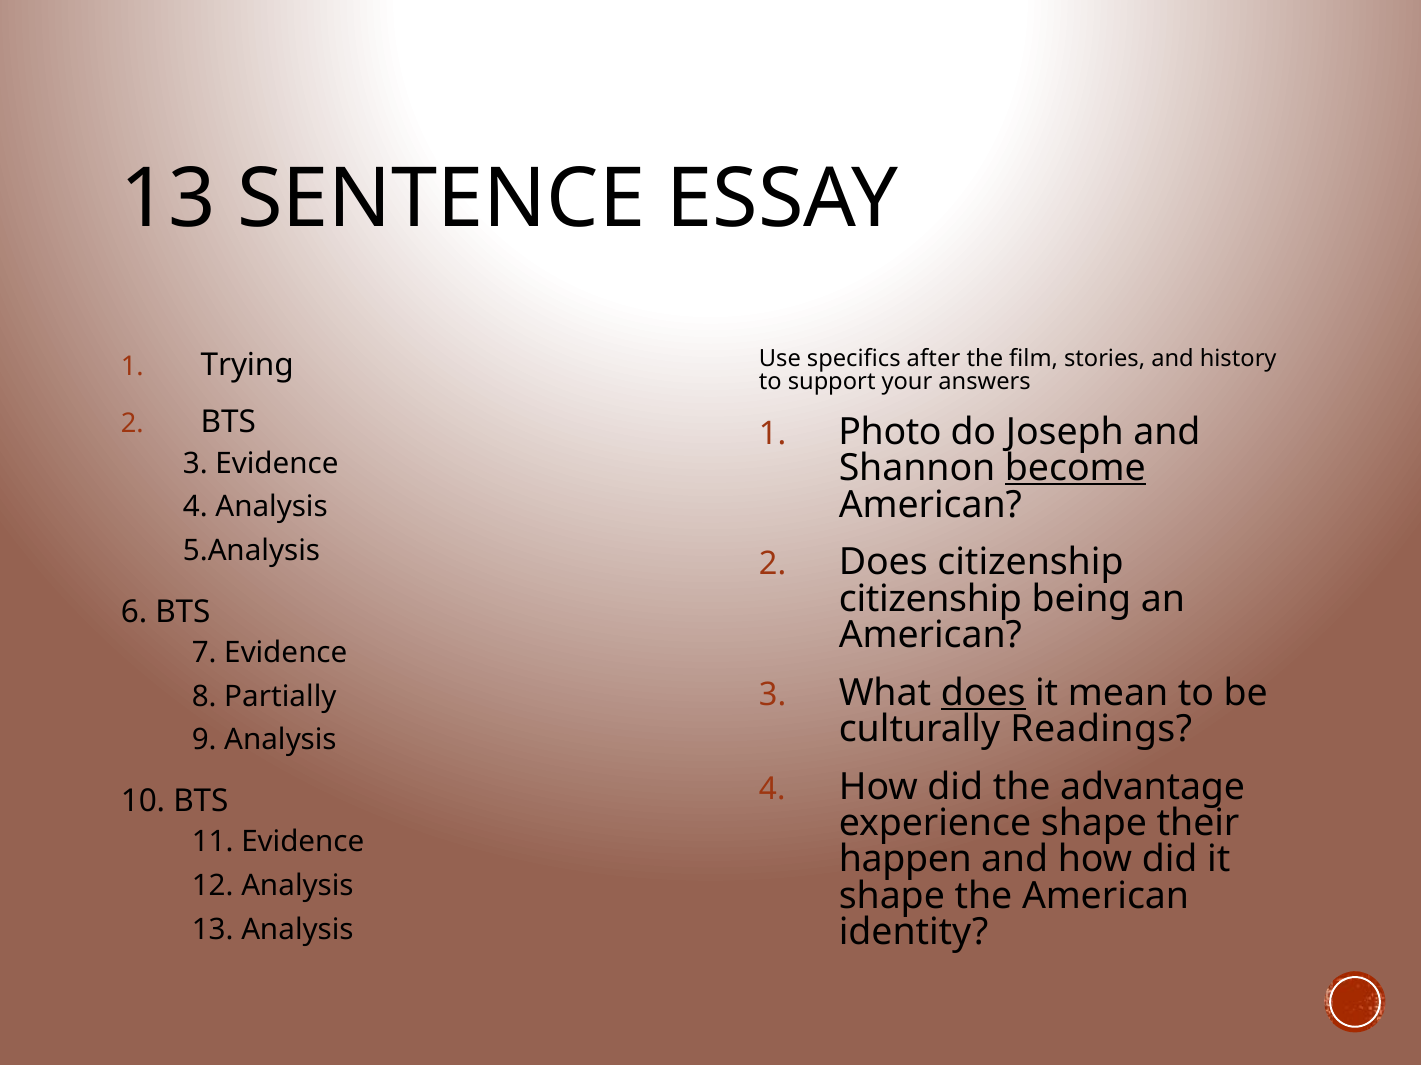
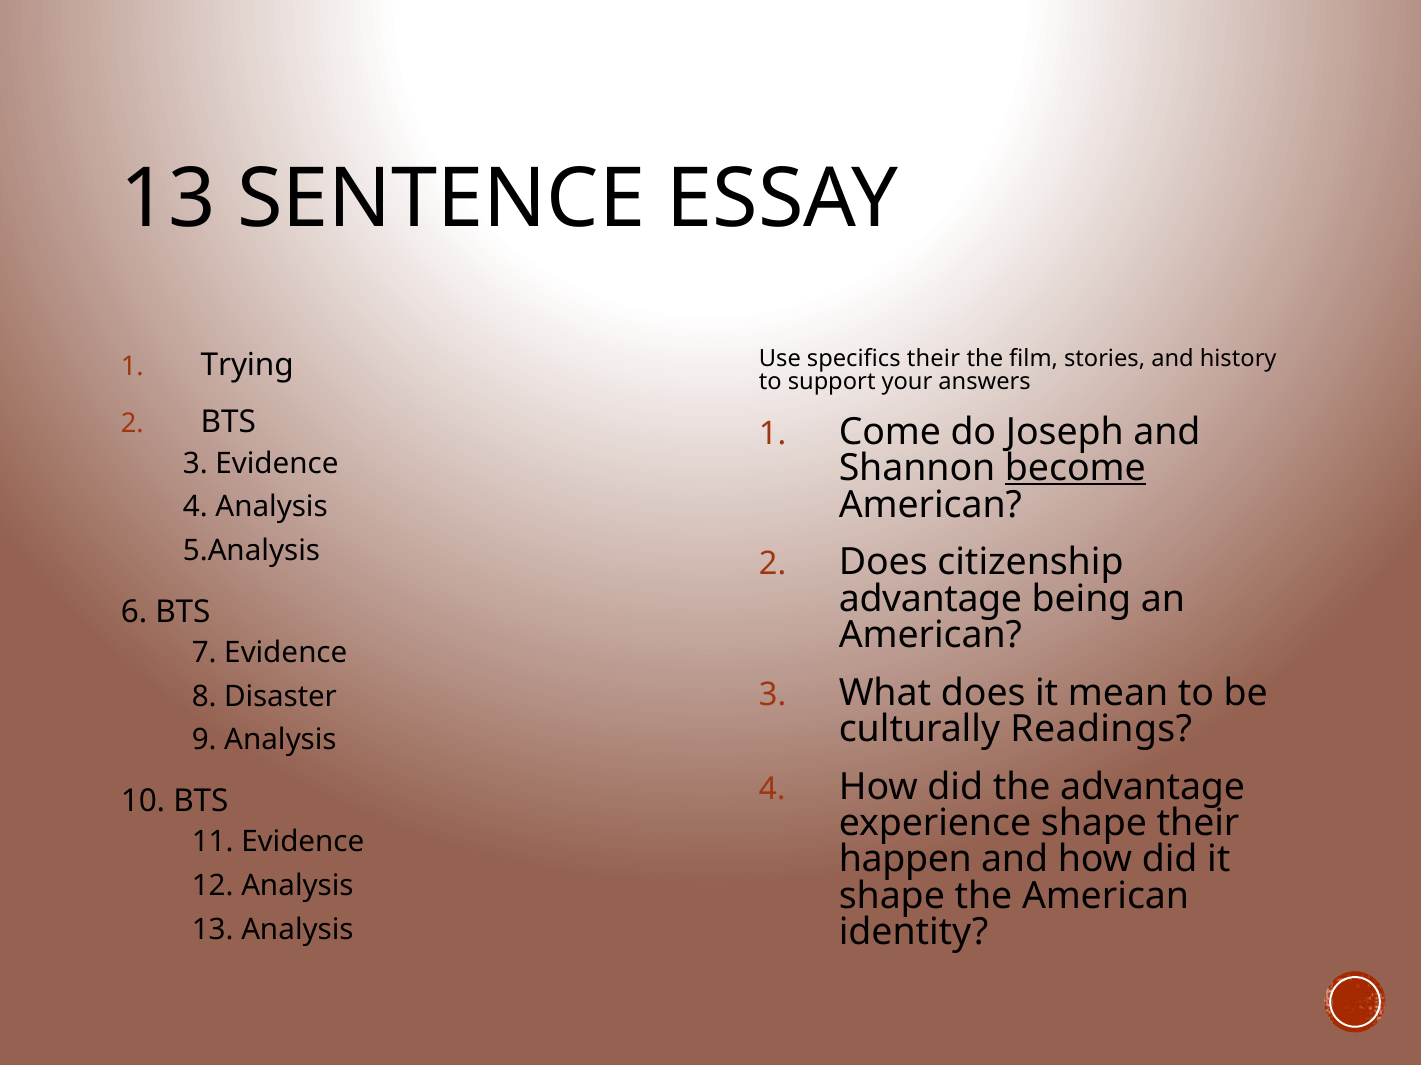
specifics after: after -> their
Photo: Photo -> Come
citizenship at (930, 599): citizenship -> advantage
does at (983, 693) underline: present -> none
Partially: Partially -> Disaster
